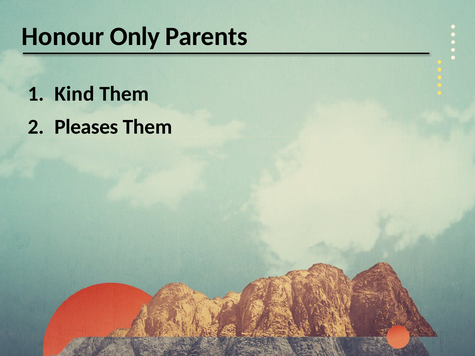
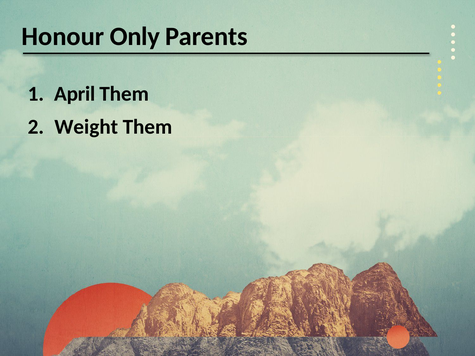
Kind: Kind -> April
Pleases: Pleases -> Weight
